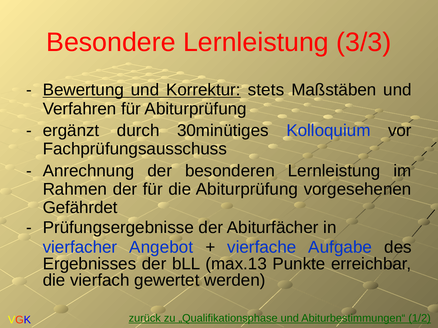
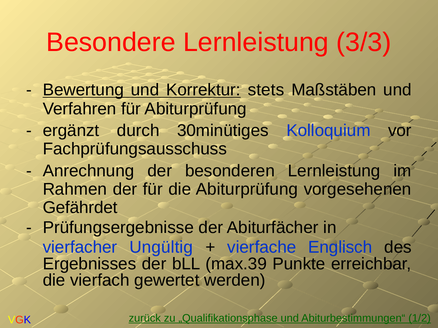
Angebot: Angebot -> Ungültig
Aufgabe: Aufgabe -> Englisch
max.13: max.13 -> max.39
